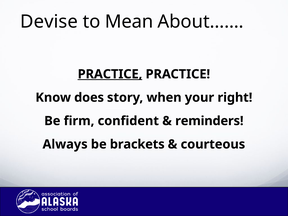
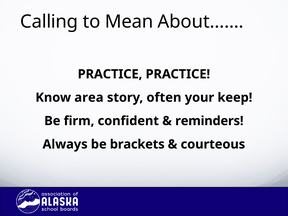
Devise: Devise -> Calling
PRACTICE at (110, 74) underline: present -> none
does: does -> area
when: when -> often
right: right -> keep
